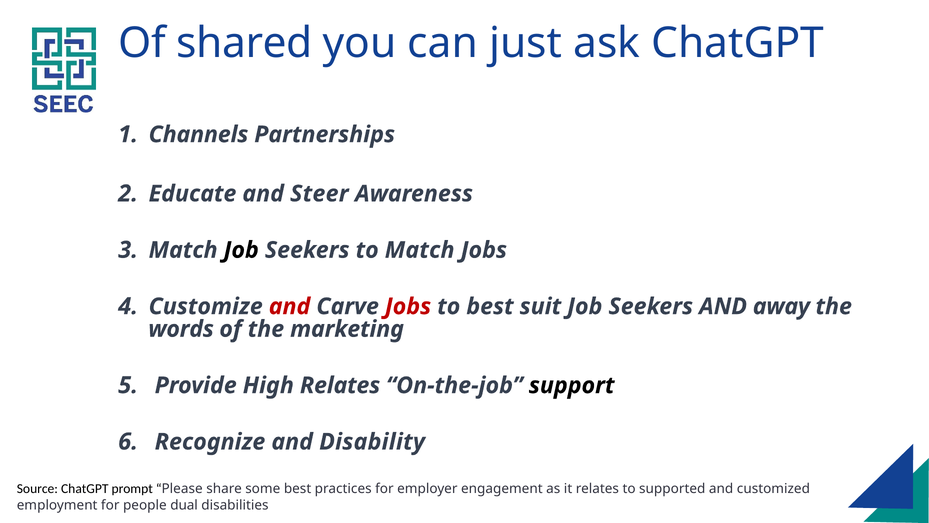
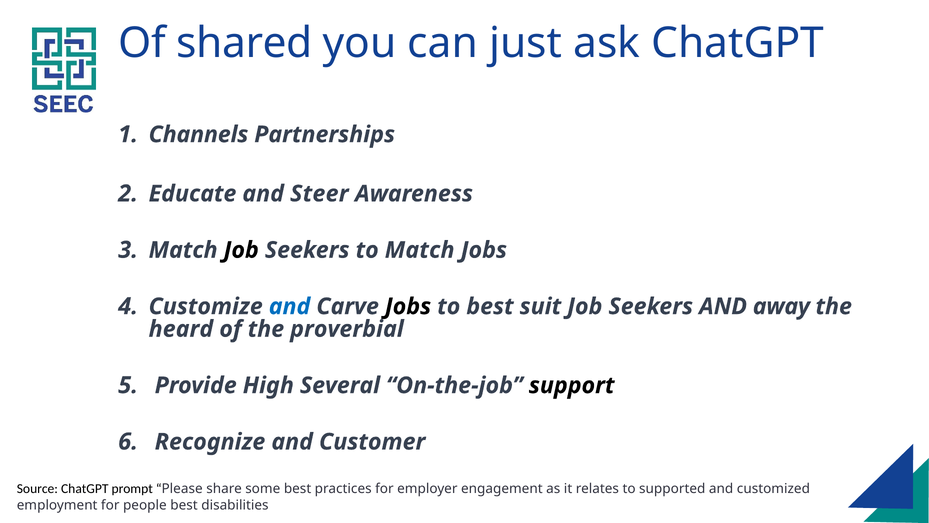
and at (290, 306) colour: red -> blue
Jobs at (408, 306) colour: red -> black
words: words -> heard
marketing: marketing -> proverbial
High Relates: Relates -> Several
Disability: Disability -> Customer
people dual: dual -> best
